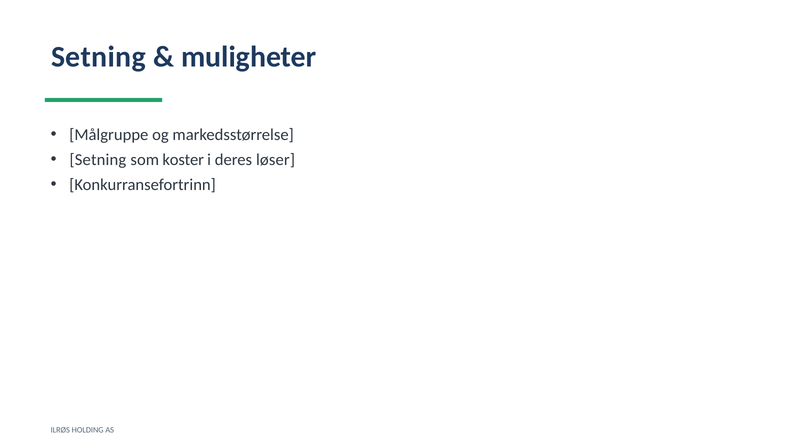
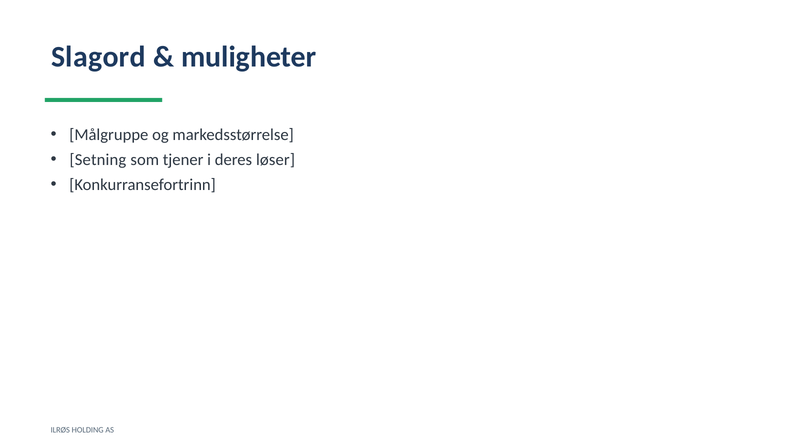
Setning at (98, 57): Setning -> Slagord
koster: koster -> tjener
